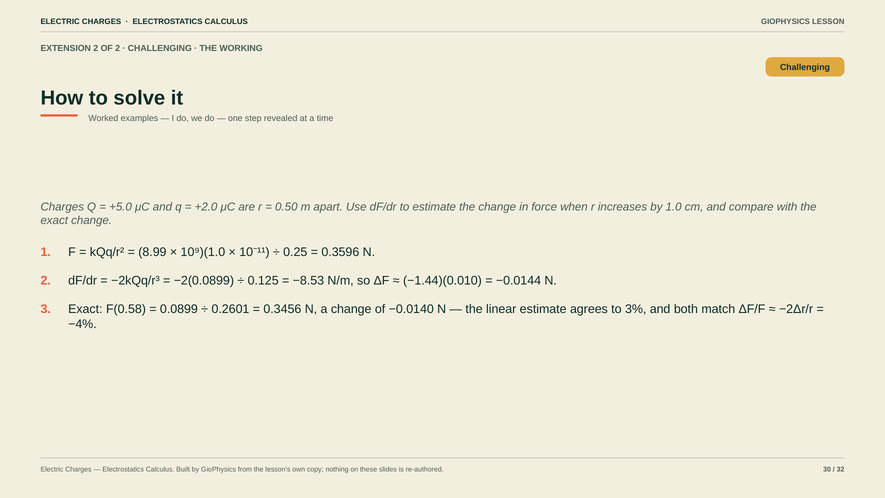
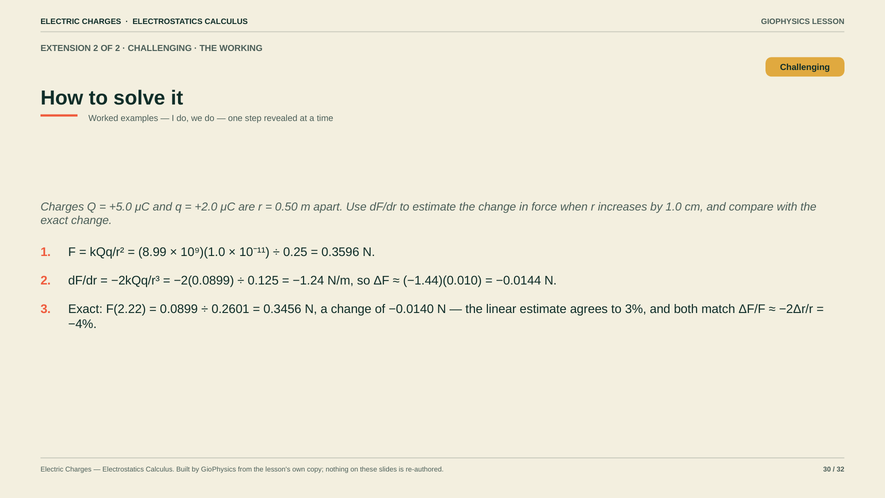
−8.53: −8.53 -> −1.24
F(0.58: F(0.58 -> F(2.22
